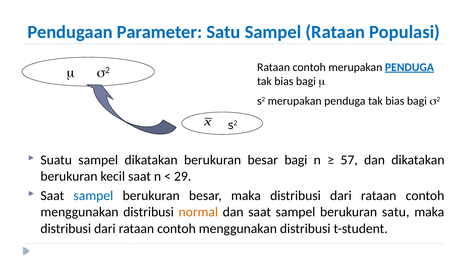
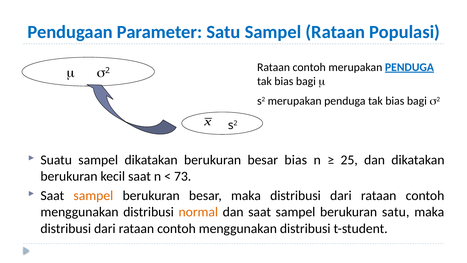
besar bagi: bagi -> bias
57: 57 -> 25
29: 29 -> 73
sampel at (93, 196) colour: blue -> orange
